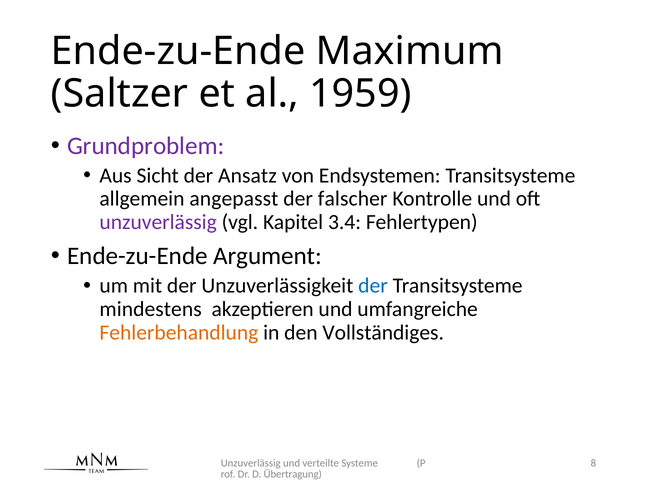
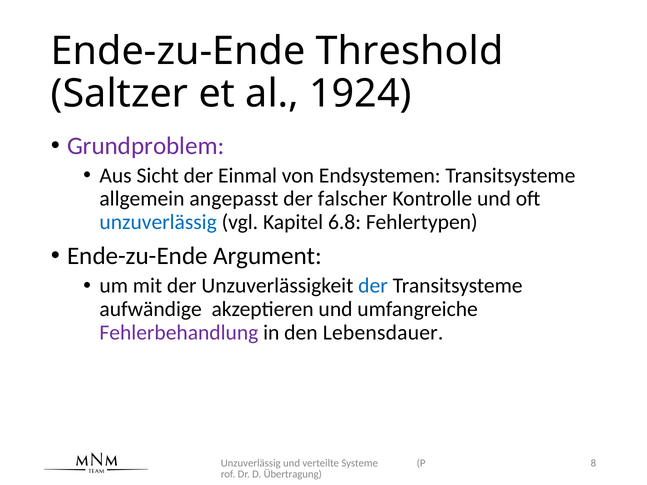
Maximum: Maximum -> Threshold
1959: 1959 -> 1924
Ansatz: Ansatz -> Einmal
unzuverlässig at (158, 222) colour: purple -> blue
3.4: 3.4 -> 6.8
mindestens: mindestens -> aufwändige
Fehlerbehandlung colour: orange -> purple
Vollständiges: Vollständiges -> Lebensdauer
